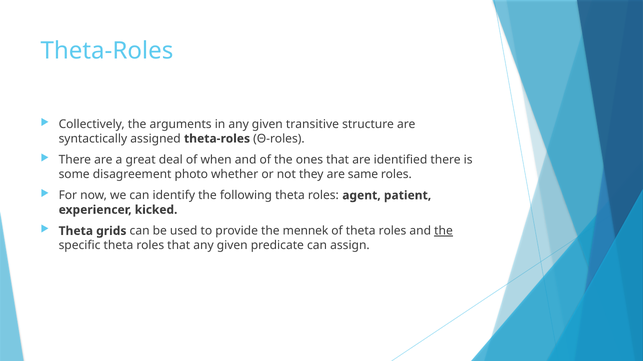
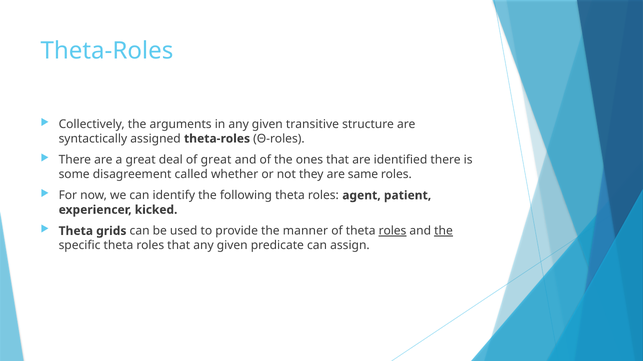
of when: when -> great
photo: photo -> called
mennek: mennek -> manner
roles at (393, 231) underline: none -> present
